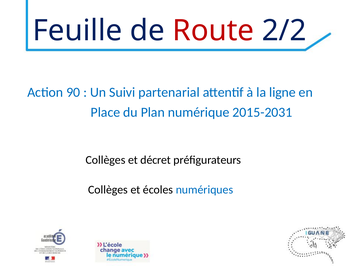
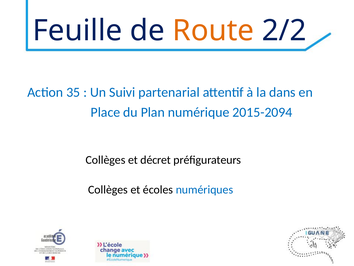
Route colour: red -> orange
90: 90 -> 35
ligne: ligne -> dans
2015-2031: 2015-2031 -> 2015-2094
